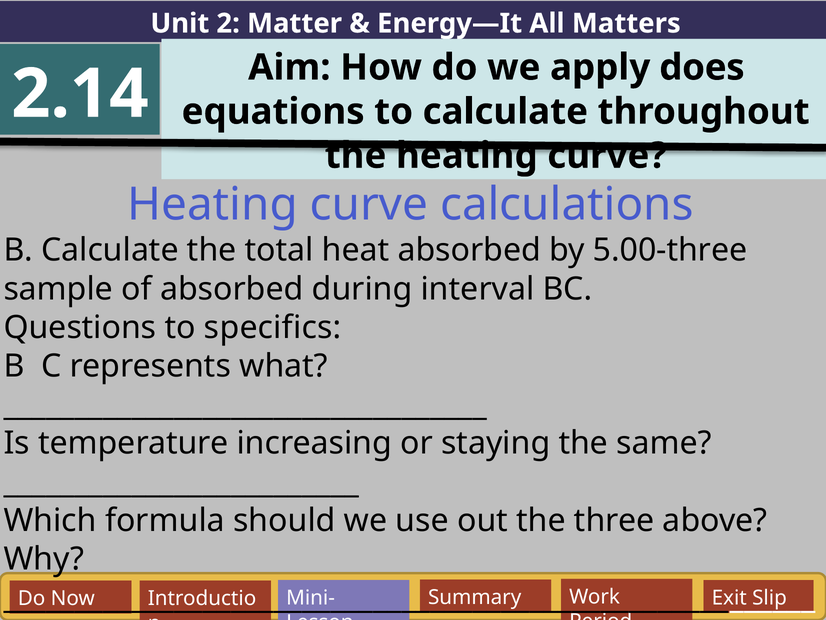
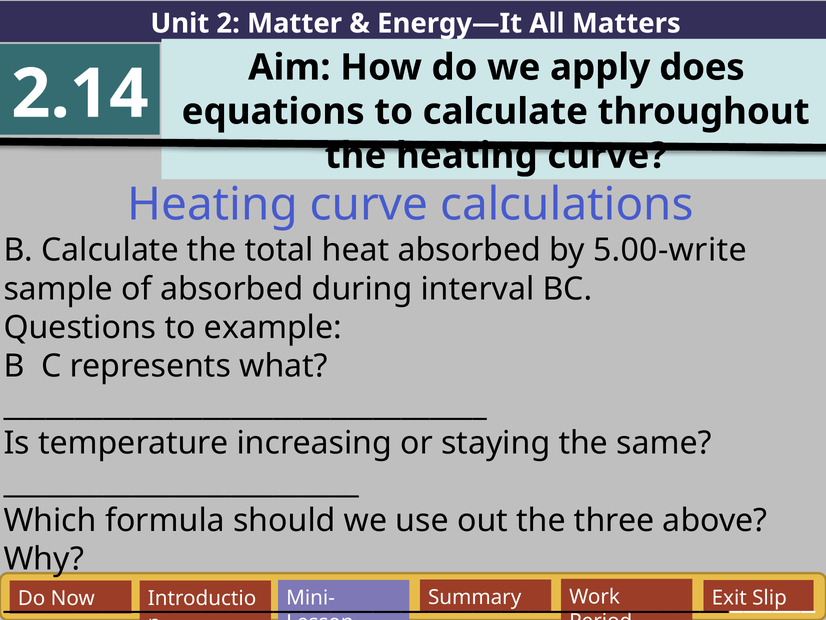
5.00-three: 5.00-three -> 5.00-write
specifics: specifics -> example
